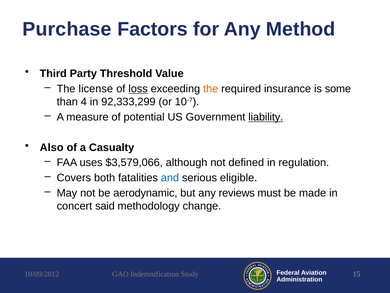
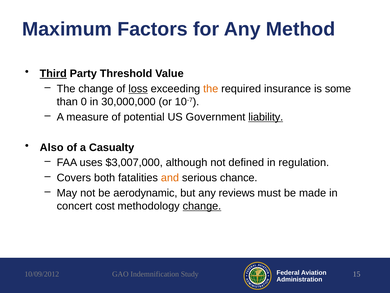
Purchase: Purchase -> Maximum
Third underline: none -> present
The license: license -> change
4: 4 -> 0
92,333,299: 92,333,299 -> 30,000,000
$3,579,066: $3,579,066 -> $3,007,000
and colour: blue -> orange
eligible: eligible -> chance
said: said -> cost
change at (202, 206) underline: none -> present
